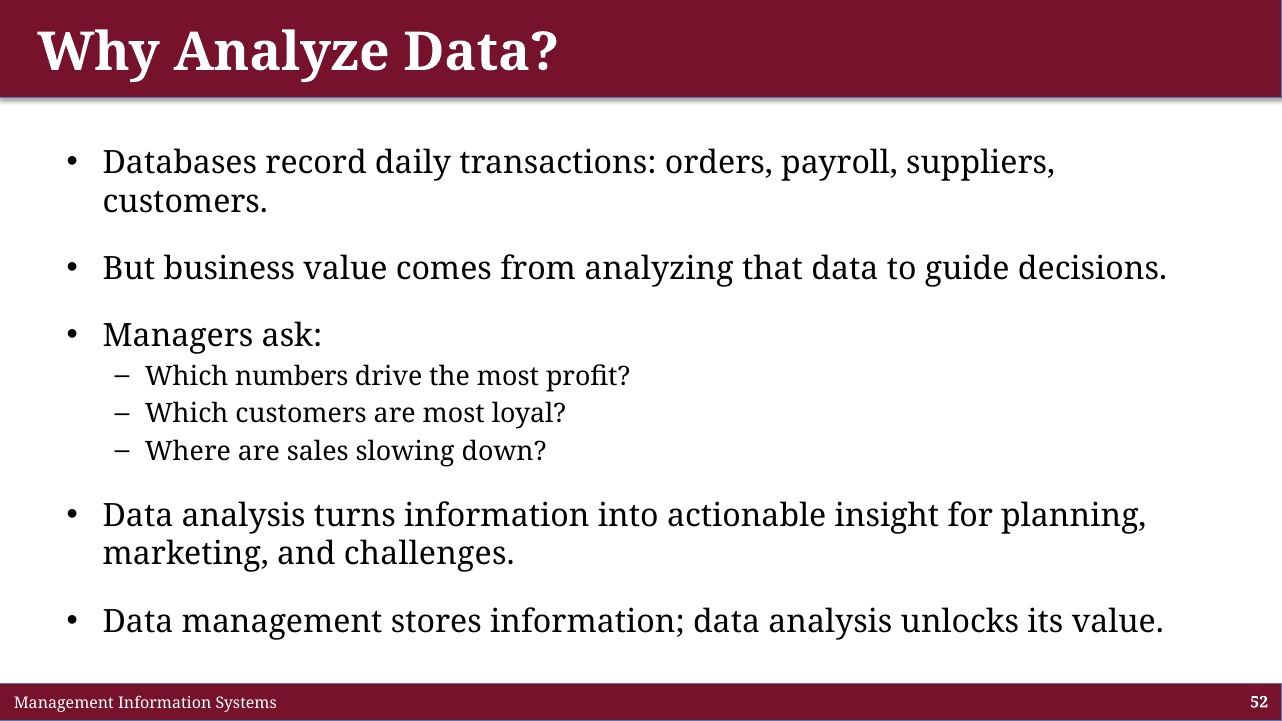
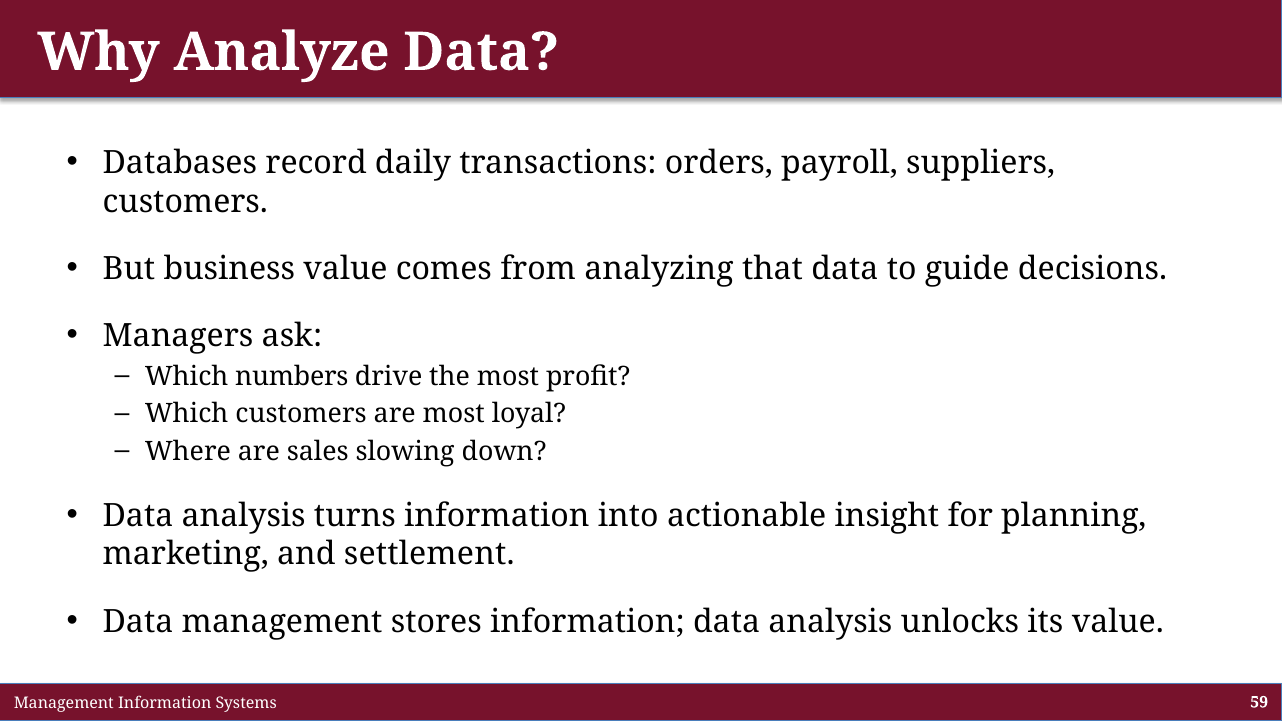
challenges: challenges -> settlement
52: 52 -> 59
